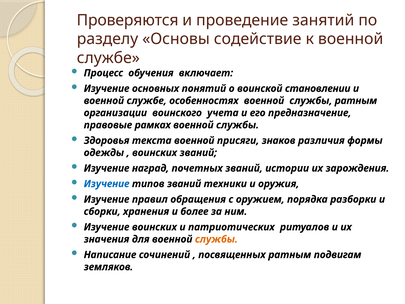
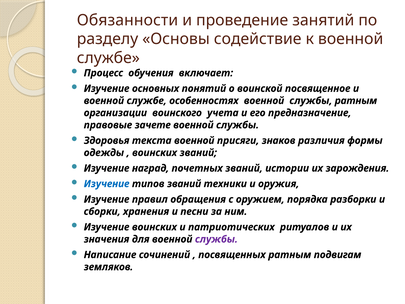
Проверяются: Проверяются -> Обязанности
становлении: становлении -> посвященное
рамках: рамках -> зачете
более: более -> песни
службы at (216, 239) colour: orange -> purple
